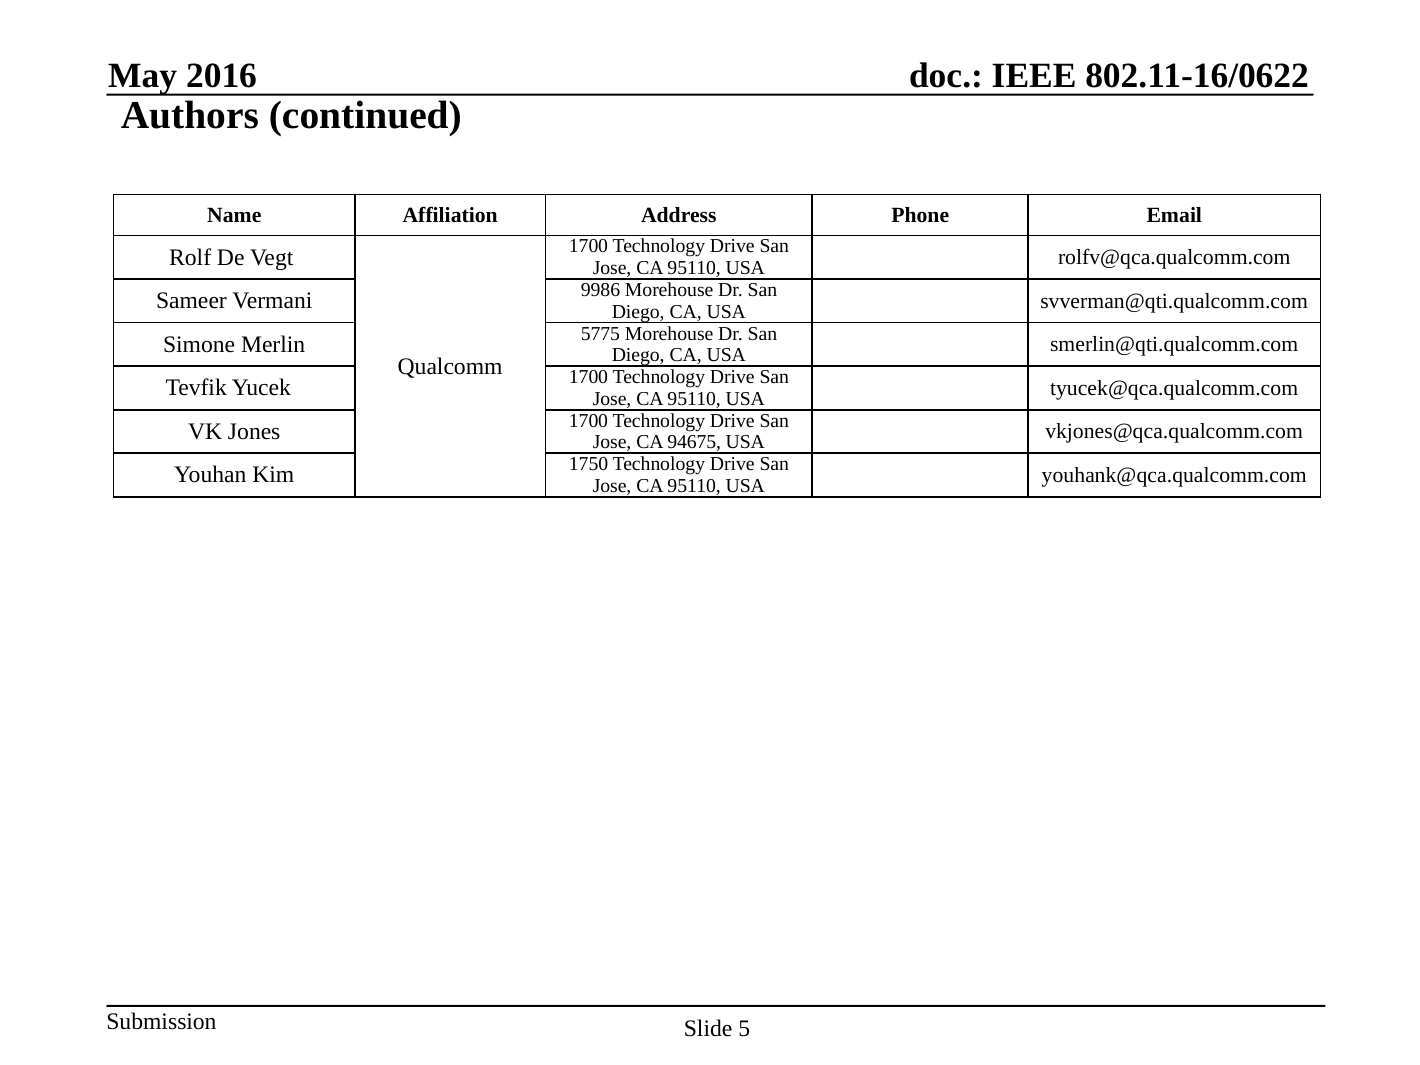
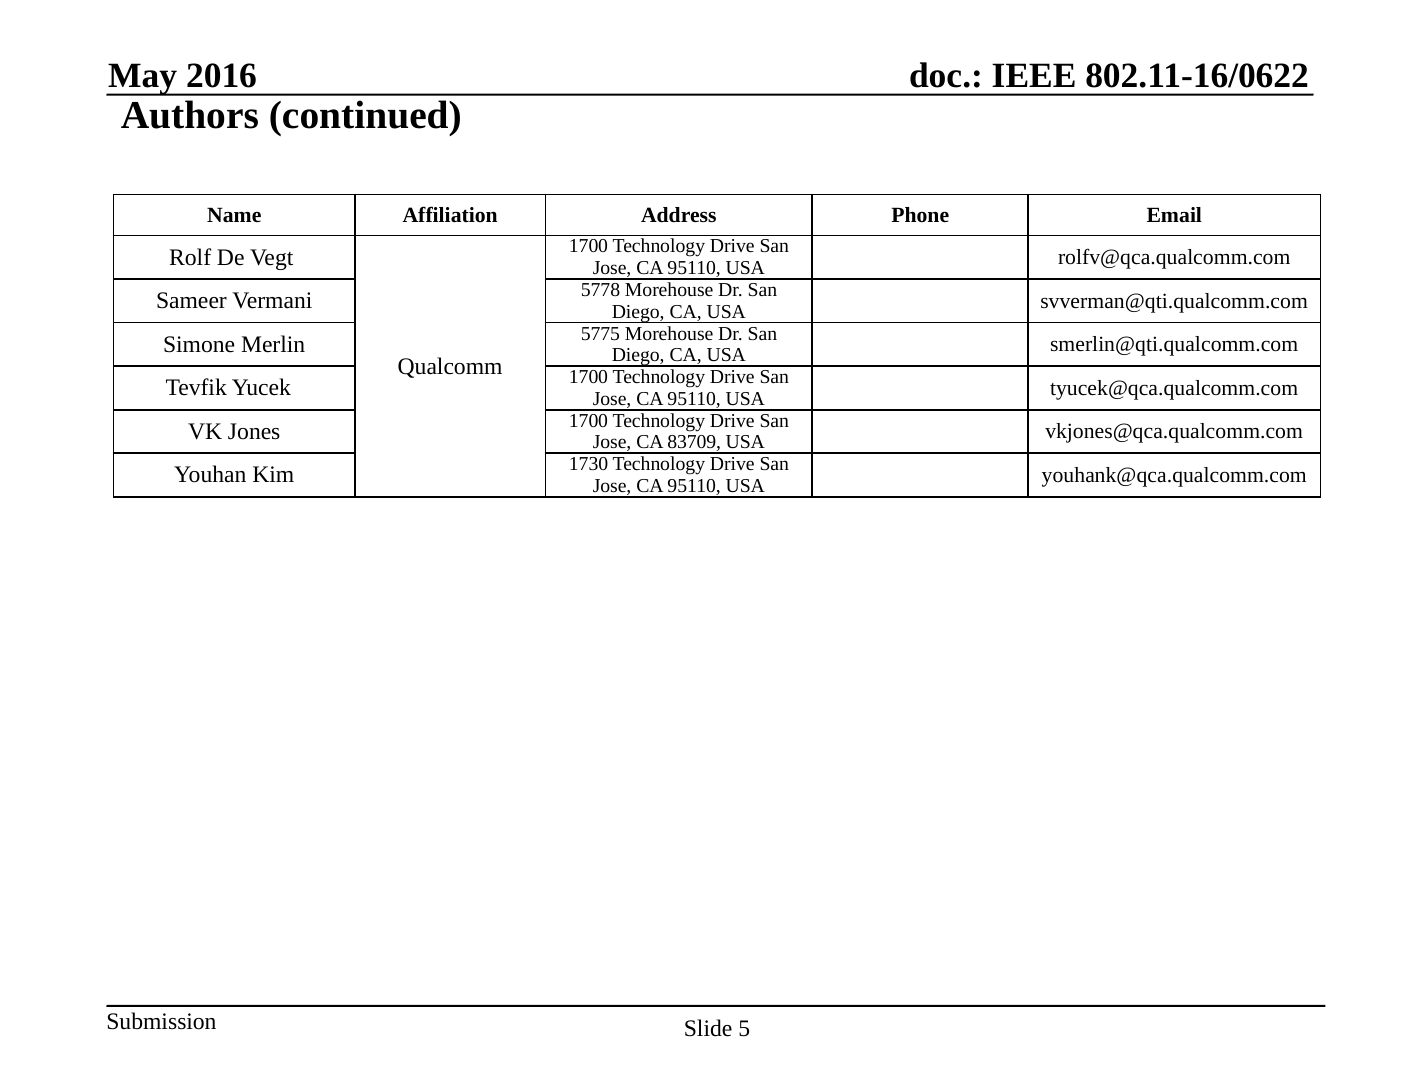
9986: 9986 -> 5778
94675: 94675 -> 83709
1750: 1750 -> 1730
